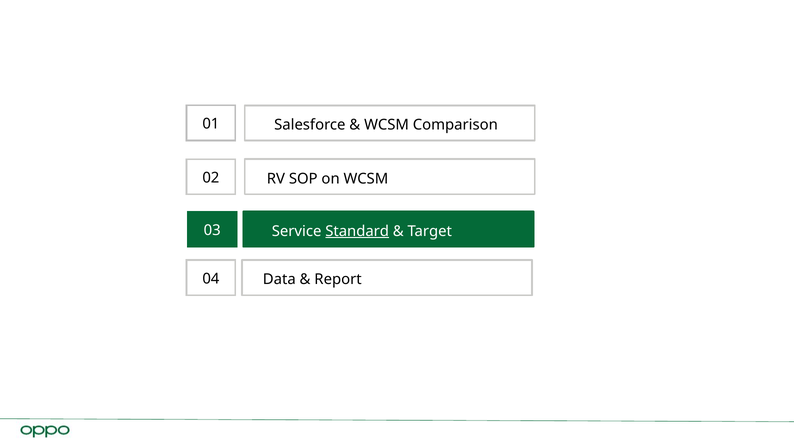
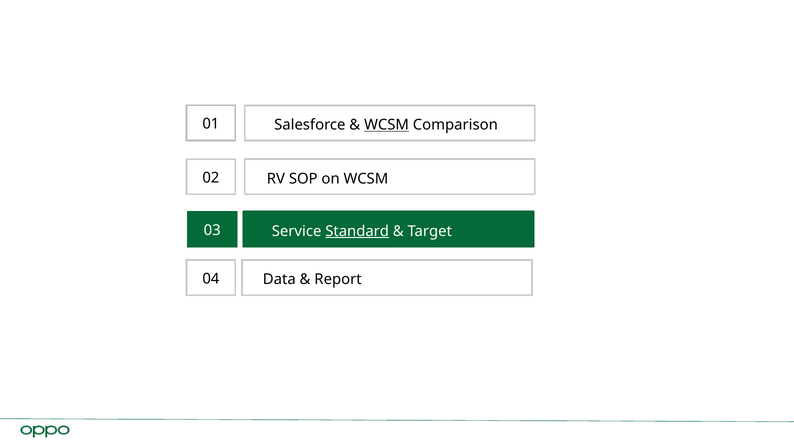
WCSM at (387, 125) underline: none -> present
